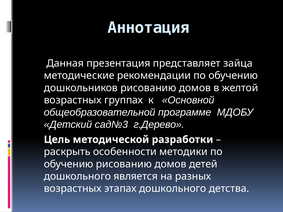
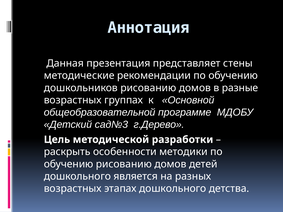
зайца: зайца -> стены
желтой: желтой -> разные
